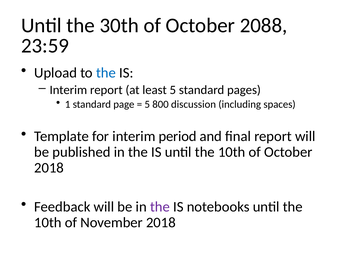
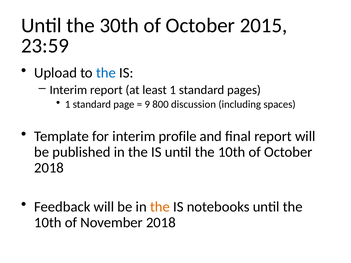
2088: 2088 -> 2015
least 5: 5 -> 1
5 at (147, 104): 5 -> 9
period: period -> profile
the at (160, 207) colour: purple -> orange
